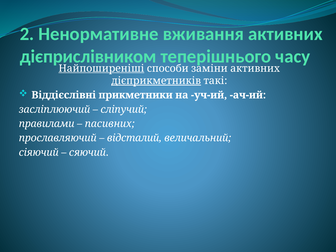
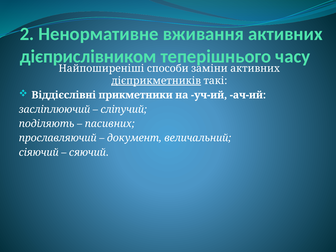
Найпоширеніші underline: present -> none
правилами: правилами -> поділяють
відсталий: відсталий -> документ
